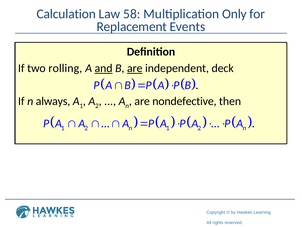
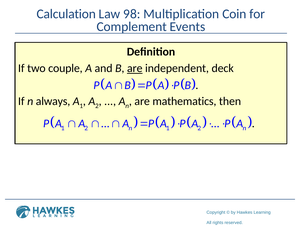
58: 58 -> 98
Only: Only -> Coin
Replacement: Replacement -> Complement
rolling: rolling -> couple
and underline: present -> none
nondefective: nondefective -> mathematics
